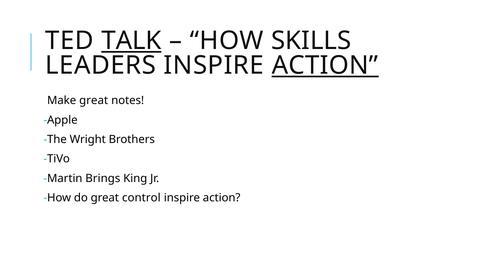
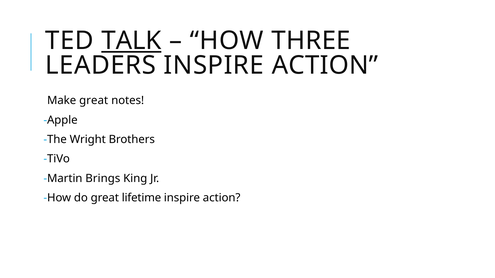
SKILLS: SKILLS -> THREE
ACTION at (325, 65) underline: present -> none
control: control -> lifetime
